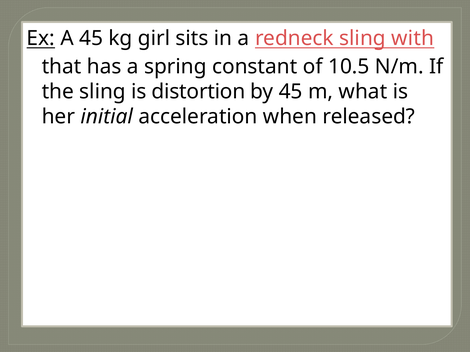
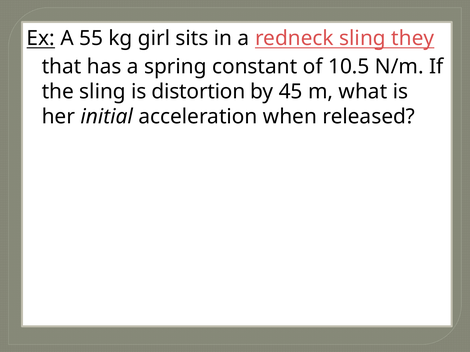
A 45: 45 -> 55
with: with -> they
